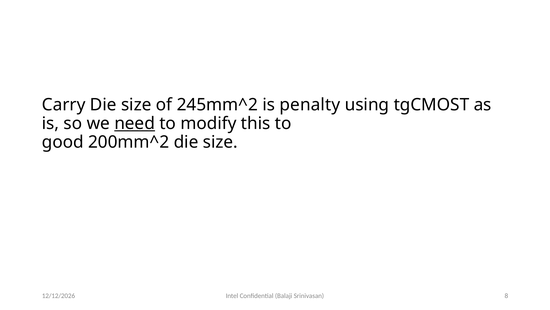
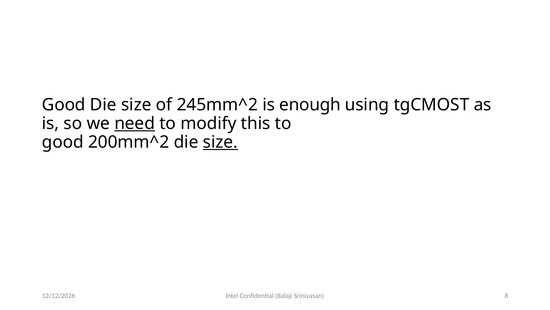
Carry at (64, 105): Carry -> Good
penalty: penalty -> enough
size at (220, 142) underline: none -> present
